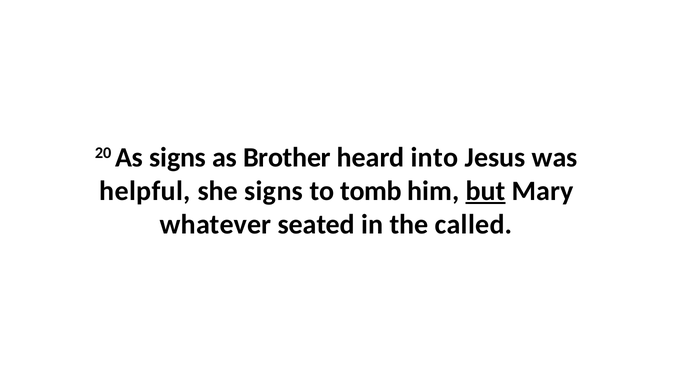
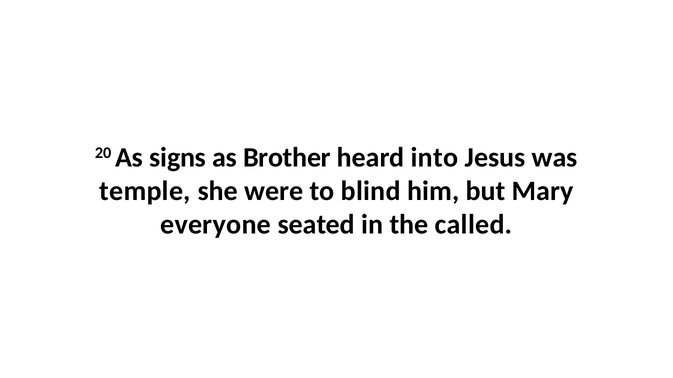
helpful: helpful -> temple
she signs: signs -> were
tomb: tomb -> blind
but underline: present -> none
whatever: whatever -> everyone
